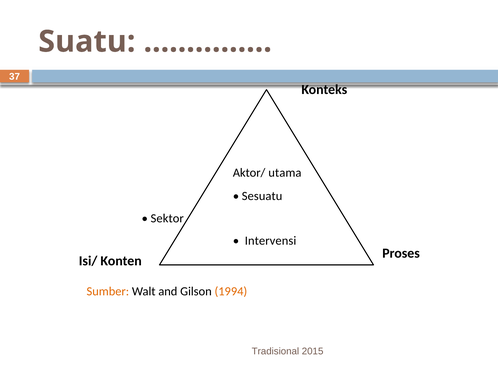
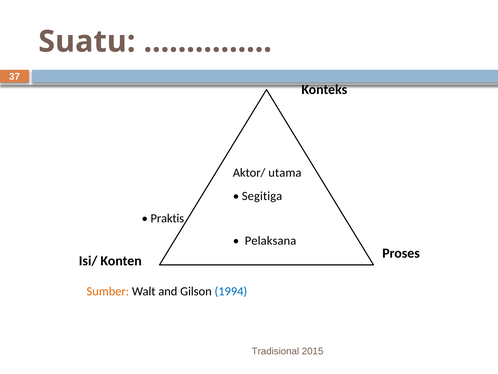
Sesuatu: Sesuatu -> Segitiga
Sektor: Sektor -> Praktis
Intervensi: Intervensi -> Pelaksana
1994 colour: orange -> blue
